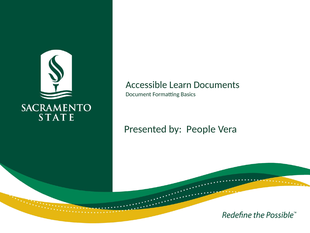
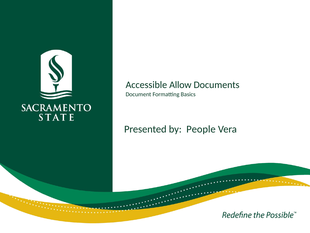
Learn: Learn -> Allow
